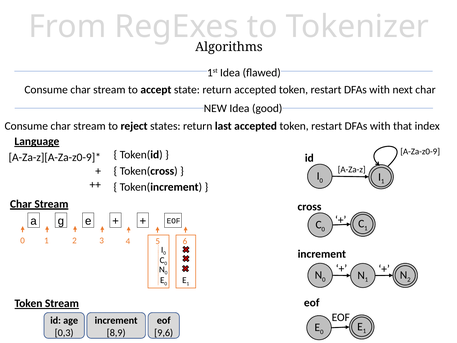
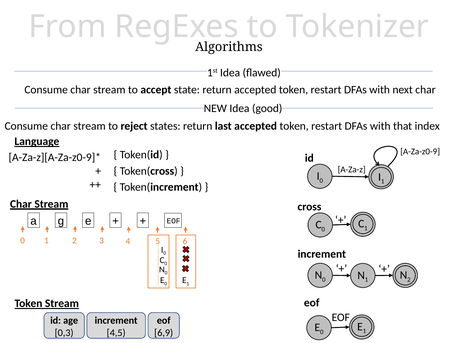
8,9: 8,9 -> 4,5
9,6: 9,6 -> 6,9
